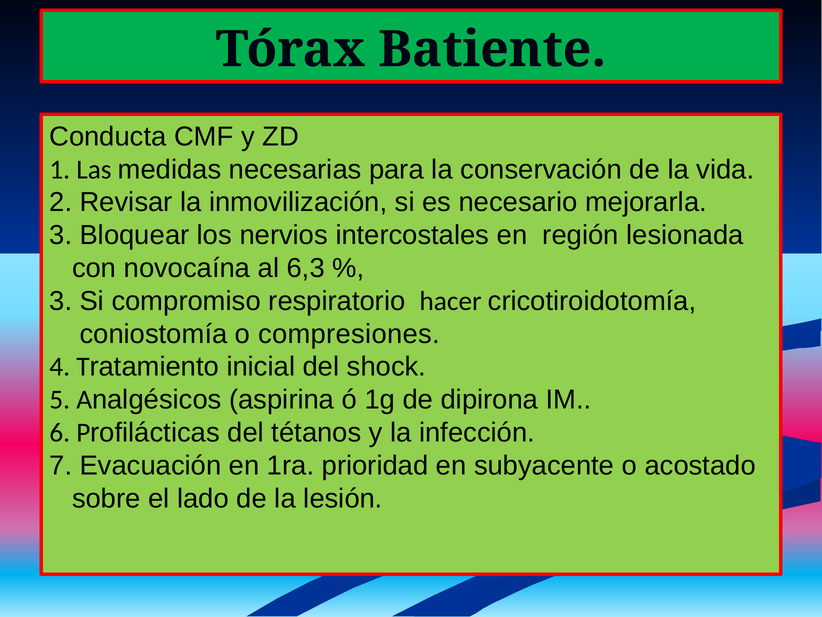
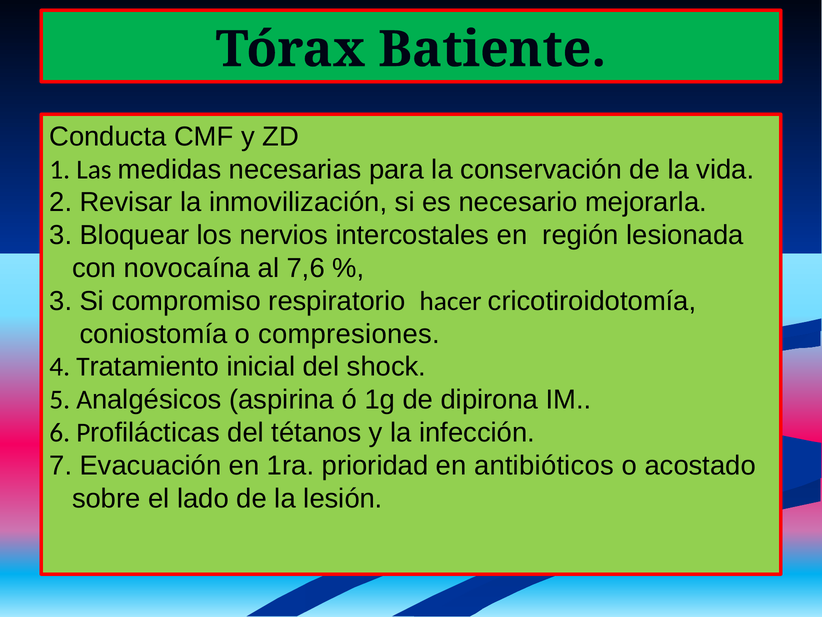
6,3: 6,3 -> 7,6
subyacente: subyacente -> antibióticos
